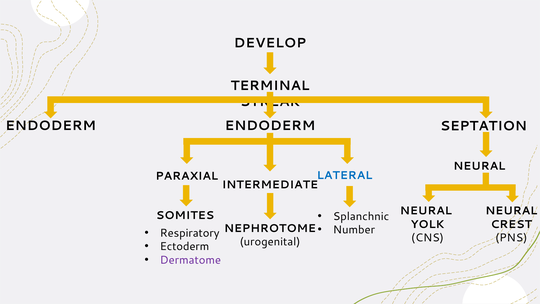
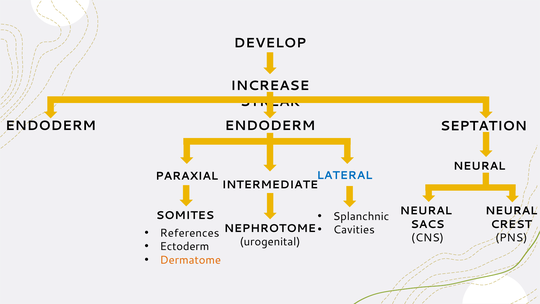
TERMINAL: TERMINAL -> INCREASE
YOLK: YOLK -> SACS
Number: Number -> Cavities
Respiratory: Respiratory -> References
Dermatome colour: purple -> orange
